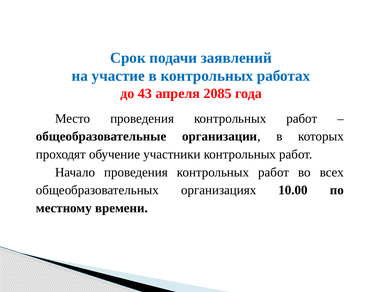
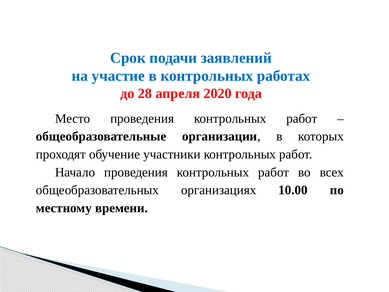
43: 43 -> 28
2085: 2085 -> 2020
